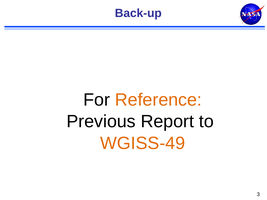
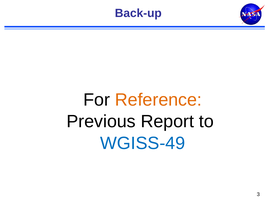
WGISS-49 colour: orange -> blue
